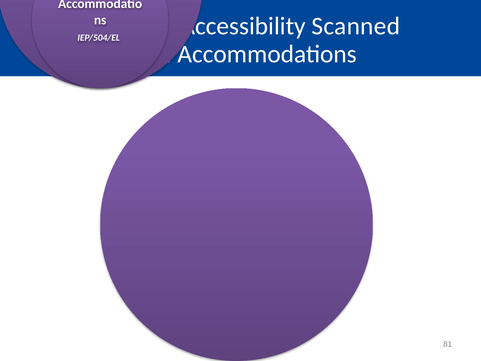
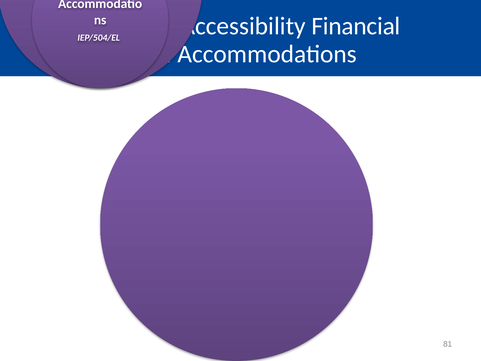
Scanned: Scanned -> Financial
